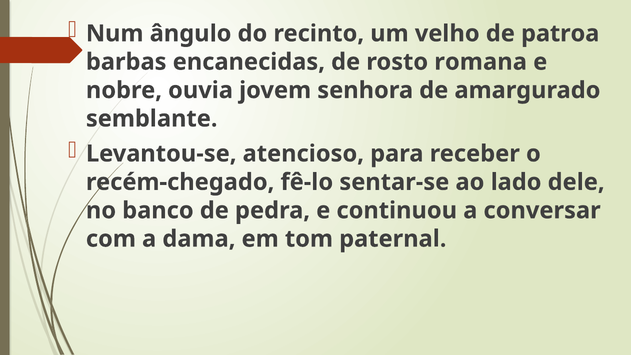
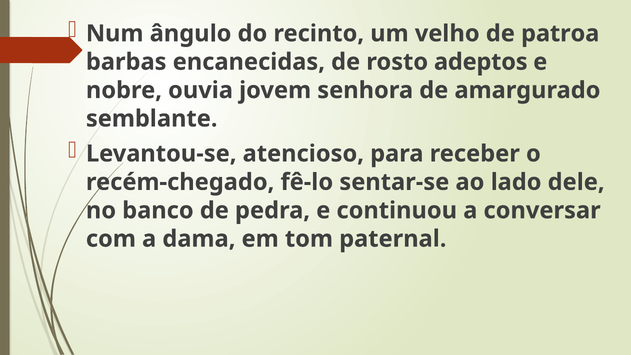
romana: romana -> adeptos
